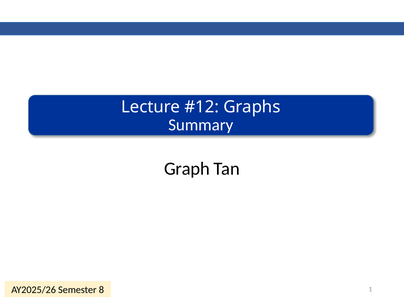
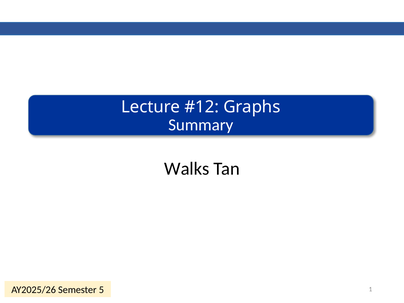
Graph: Graph -> Walks
8: 8 -> 5
